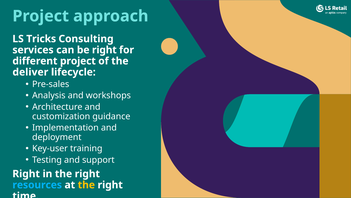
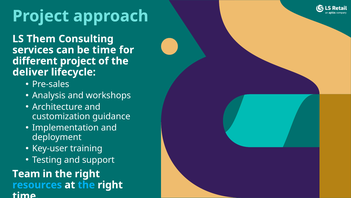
Tricks: Tricks -> Them
be right: right -> time
Right at (26, 173): Right -> Team
the at (86, 184) colour: yellow -> light blue
